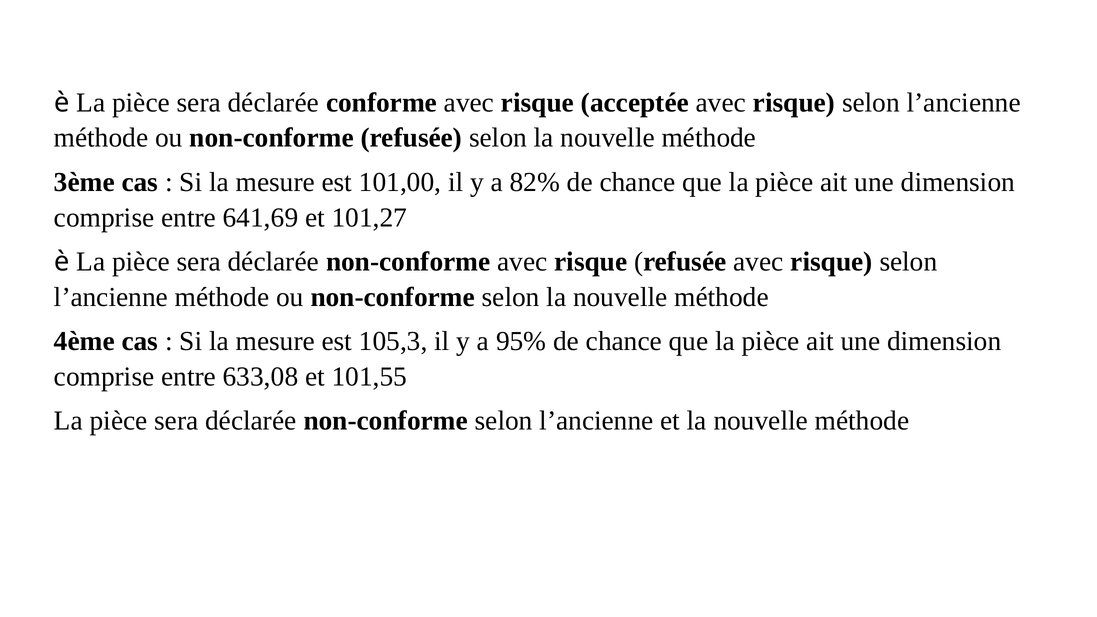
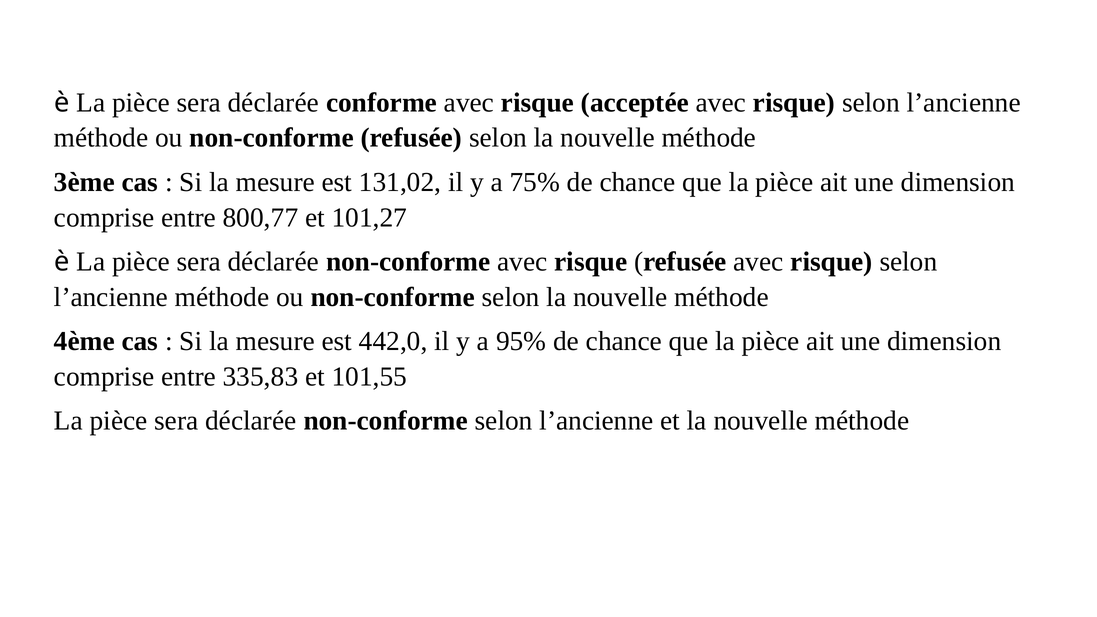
101,00: 101,00 -> 131,02
82%: 82% -> 75%
641,69: 641,69 -> 800,77
105,3: 105,3 -> 442,0
633,08: 633,08 -> 335,83
